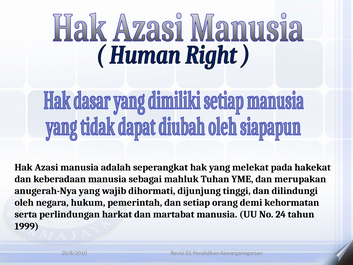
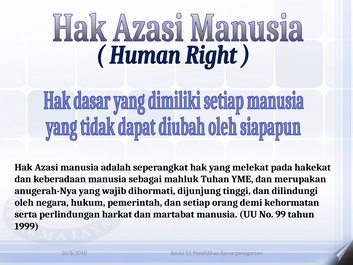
24: 24 -> 99
